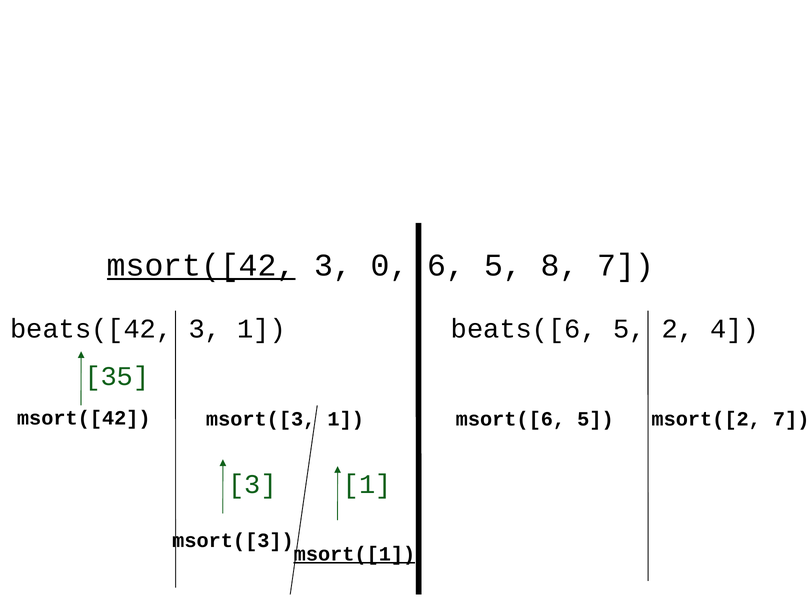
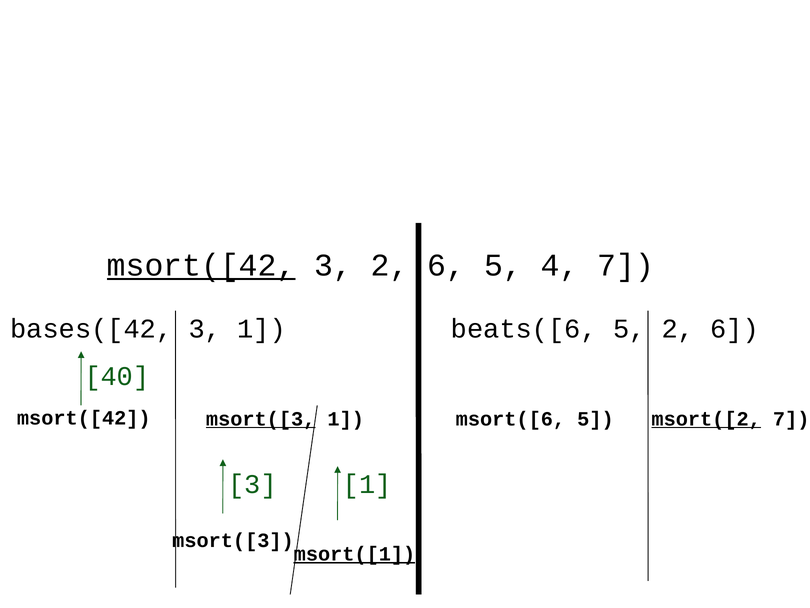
3 0: 0 -> 2
8: 8 -> 4
beats([42: beats([42 -> bases([42
5 2 4: 4 -> 6
35: 35 -> 40
msort([3 at (261, 419) underline: none -> present
msort([2 underline: none -> present
